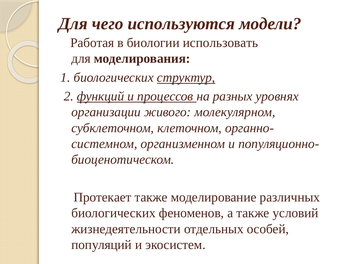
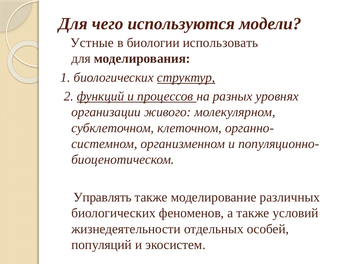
Работая: Работая -> Устные
Протекает: Протекает -> Управлять
